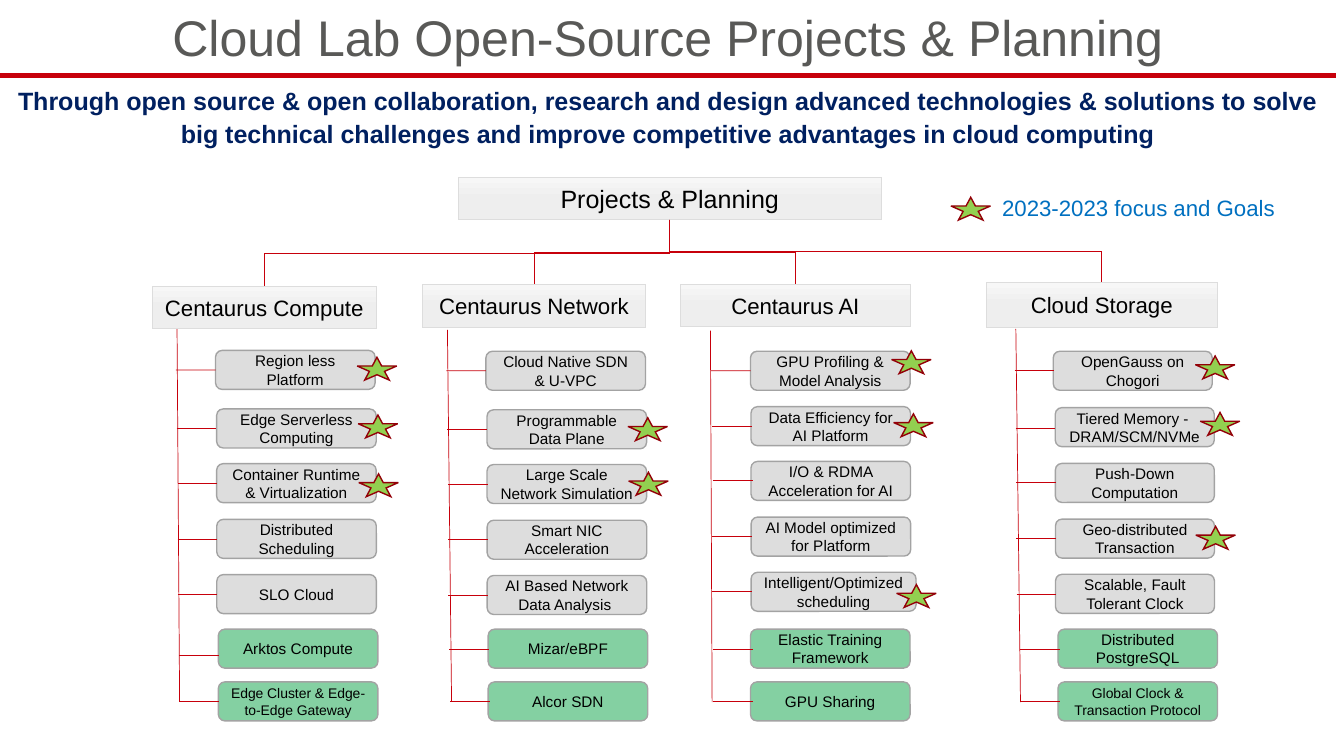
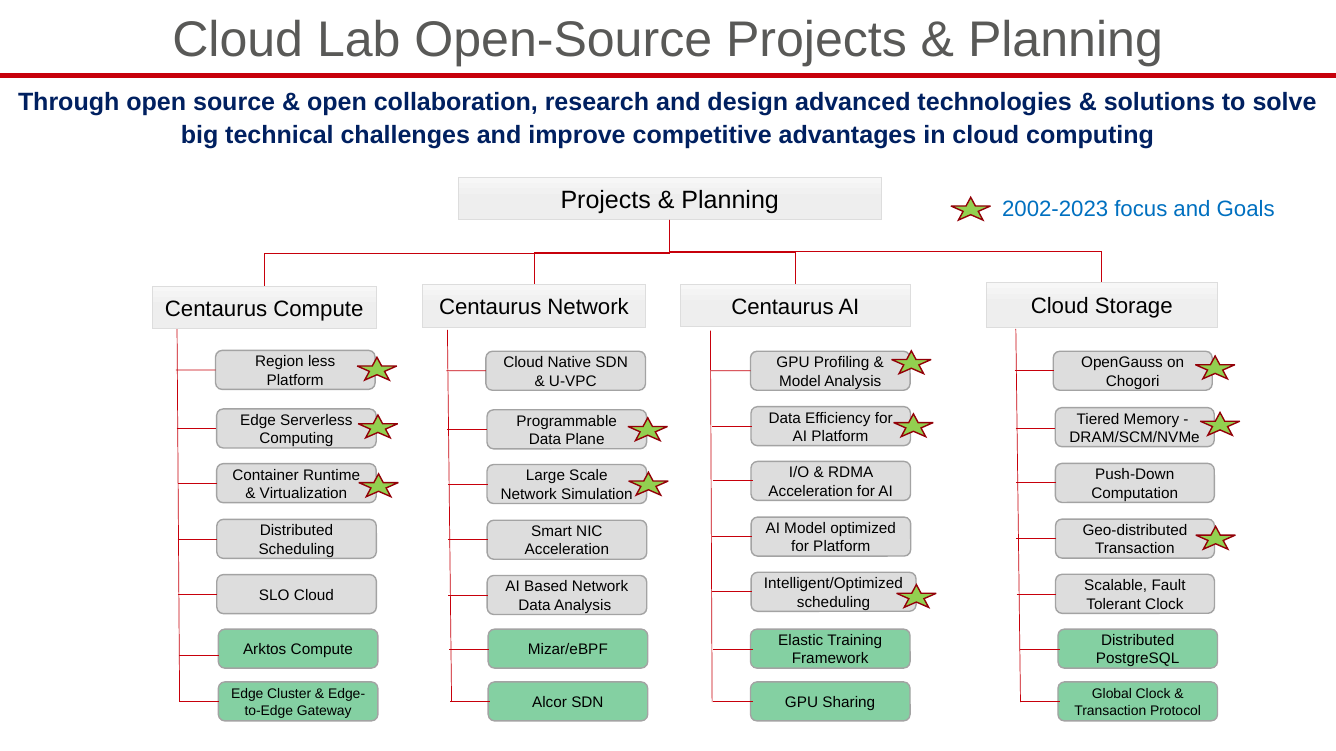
2023-2023: 2023-2023 -> 2002-2023
